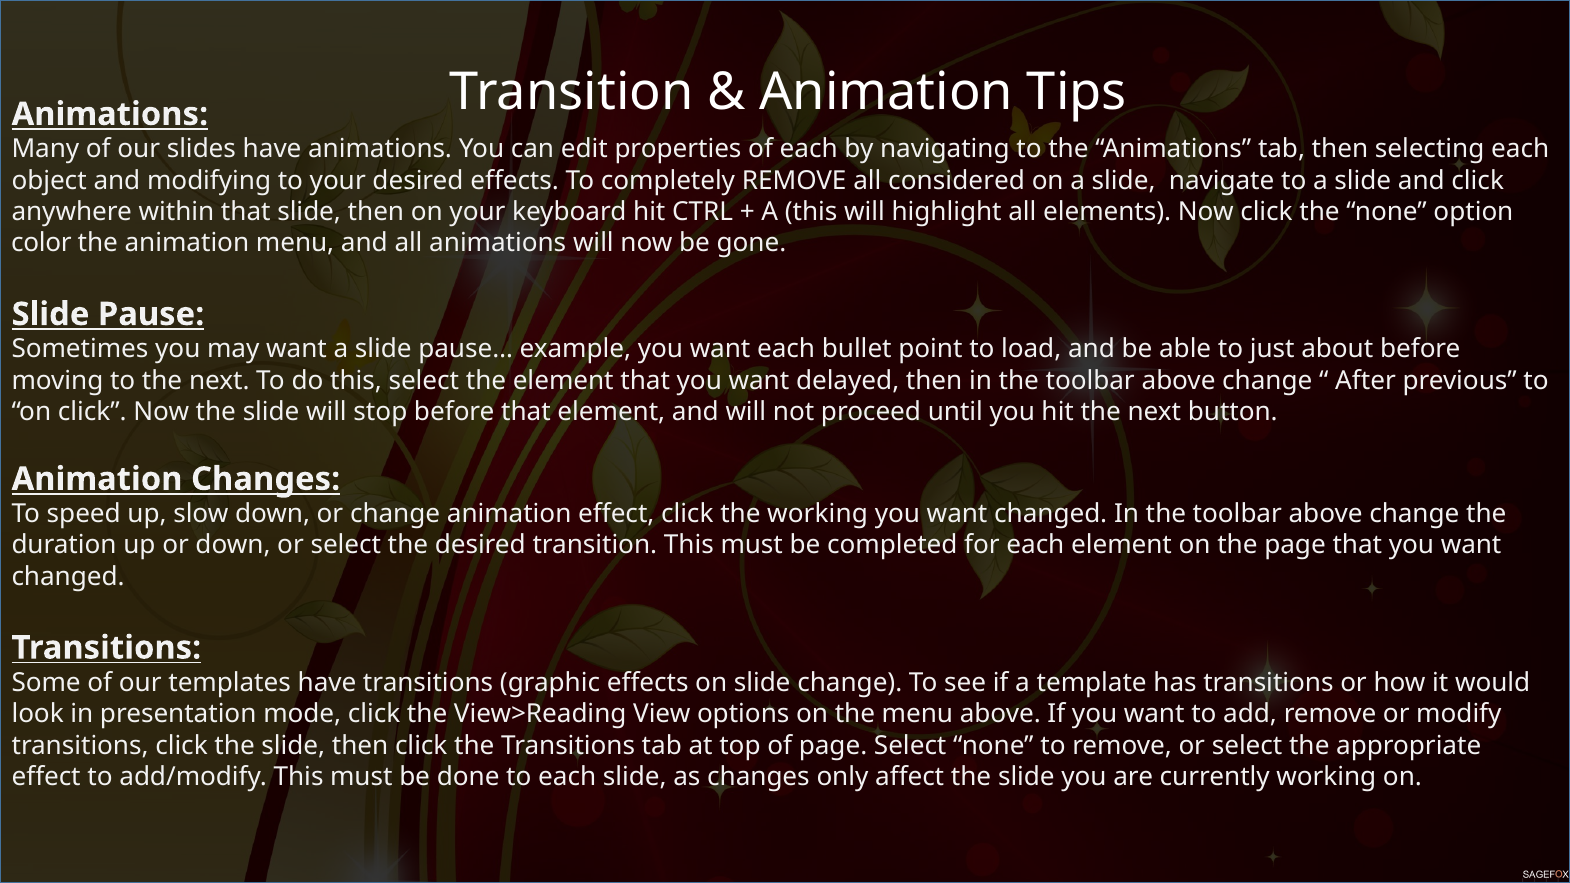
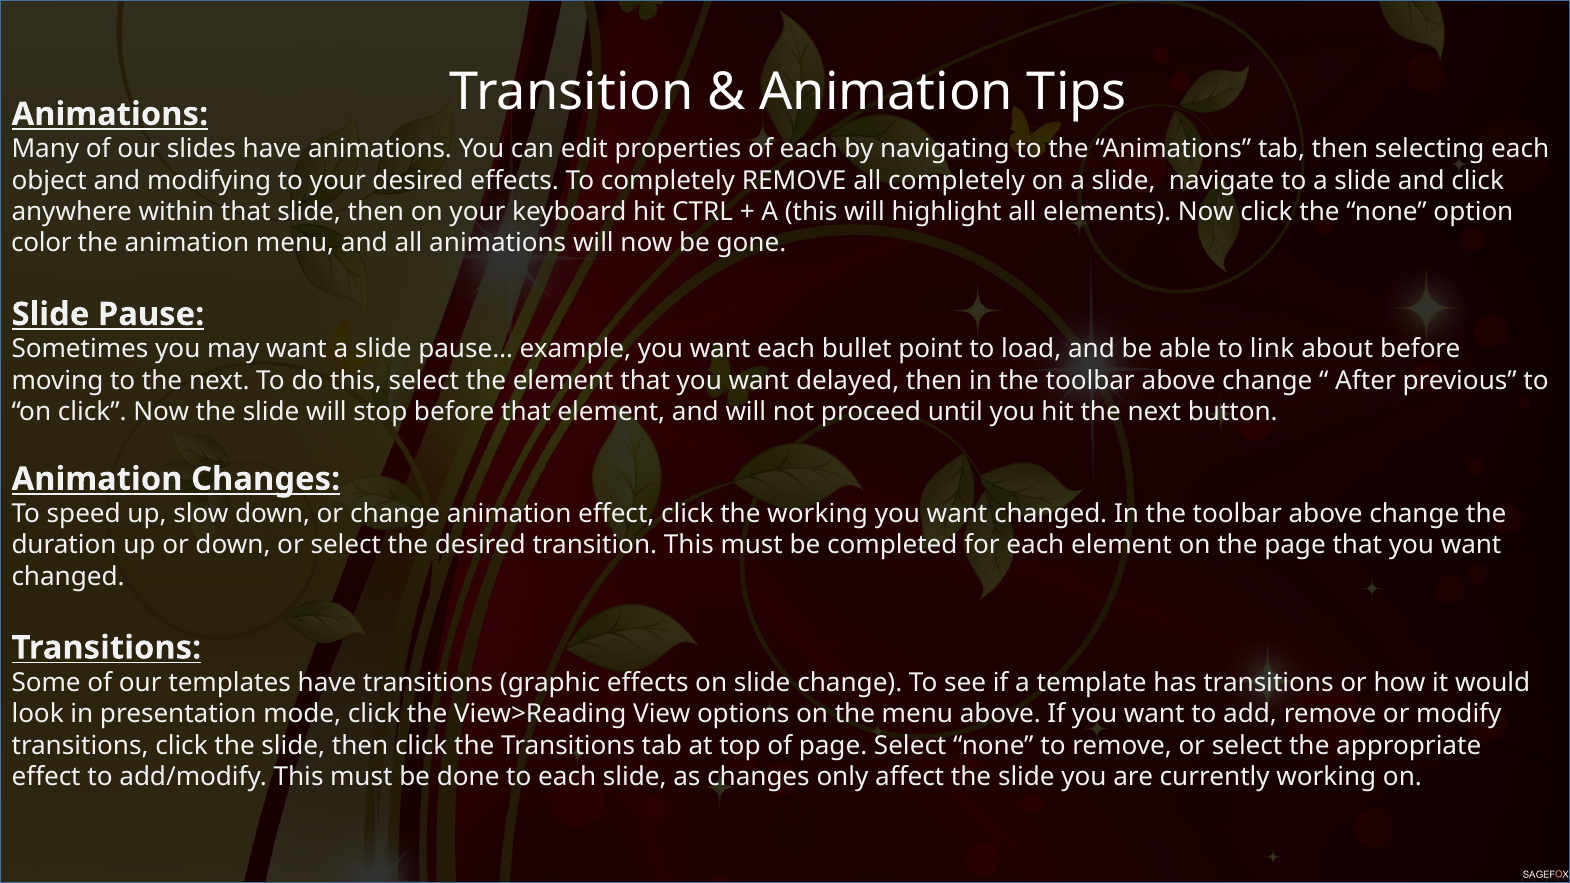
all considered: considered -> completely
just: just -> link
